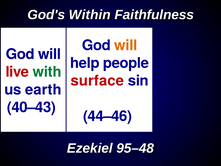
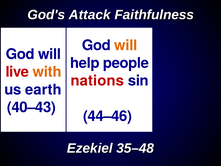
Within: Within -> Attack
with colour: green -> orange
surface: surface -> nations
95–48: 95–48 -> 35–48
